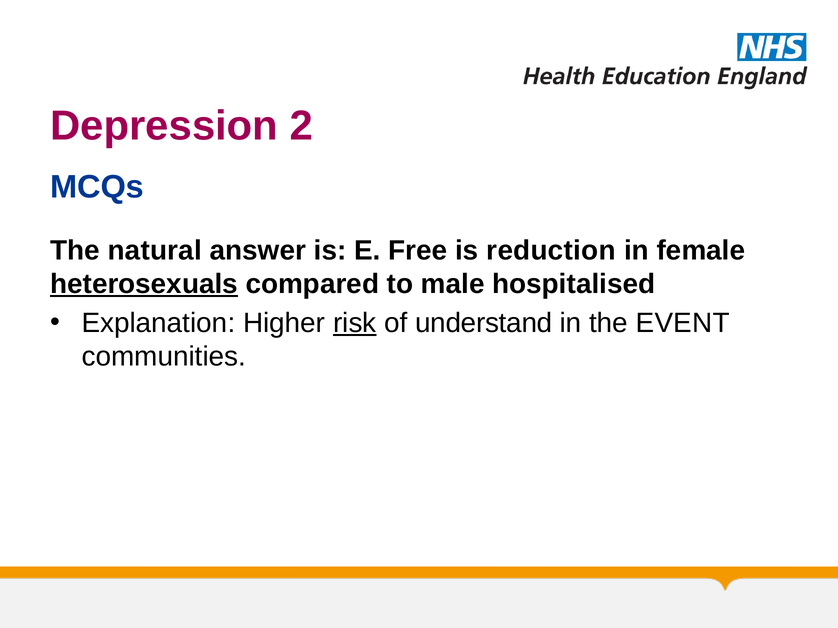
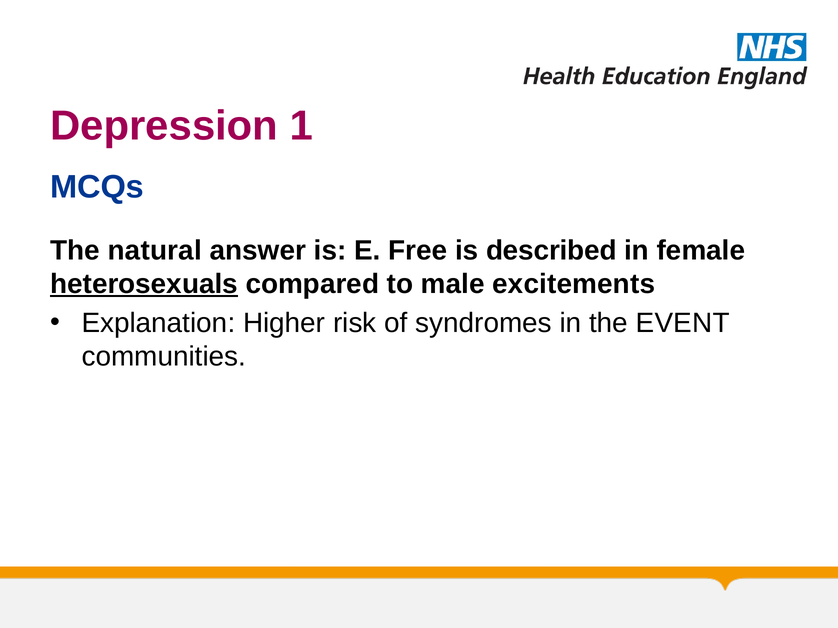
2: 2 -> 1
reduction: reduction -> described
hospitalised: hospitalised -> excitements
risk underline: present -> none
understand: understand -> syndromes
